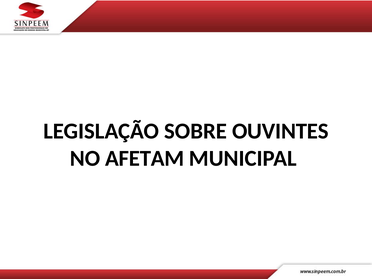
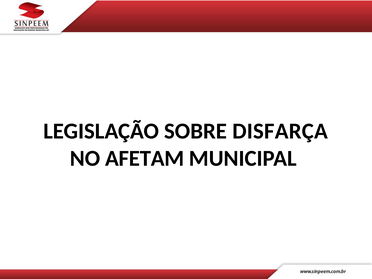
OUVINTES: OUVINTES -> DISFARÇA
